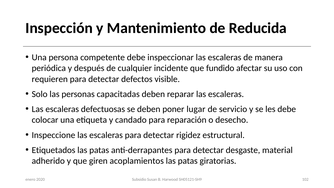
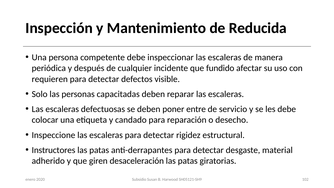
lugar: lugar -> entre
Etiquetados: Etiquetados -> Instructores
acoplamientos: acoplamientos -> desaceleración
